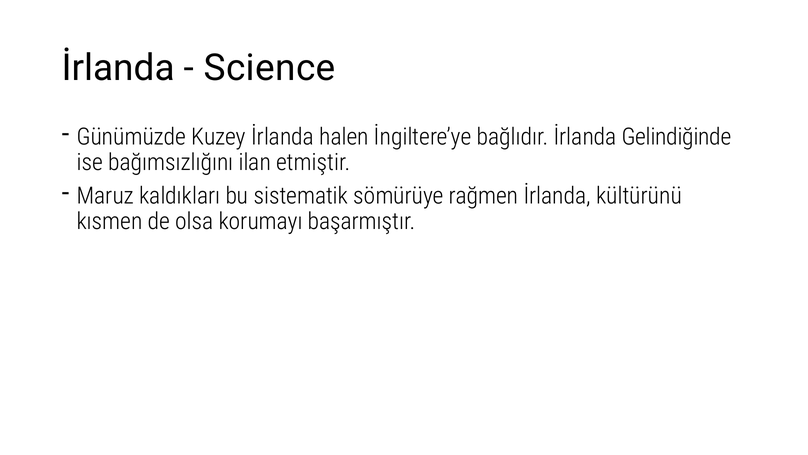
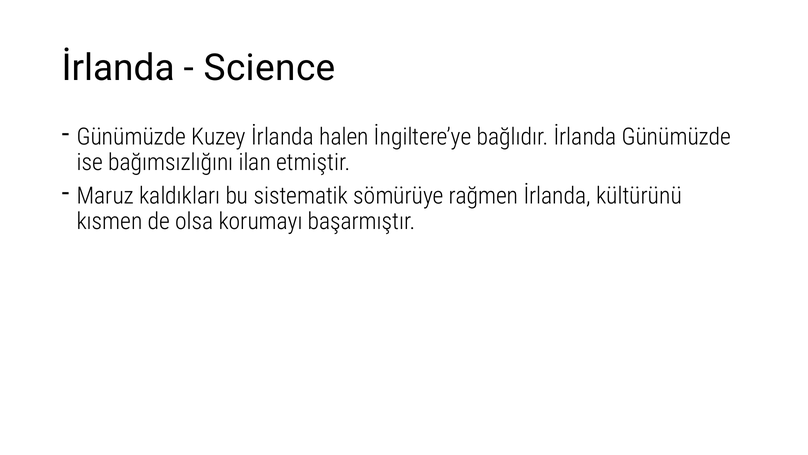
İrlanda Gelindiğinde: Gelindiğinde -> Günümüzde
